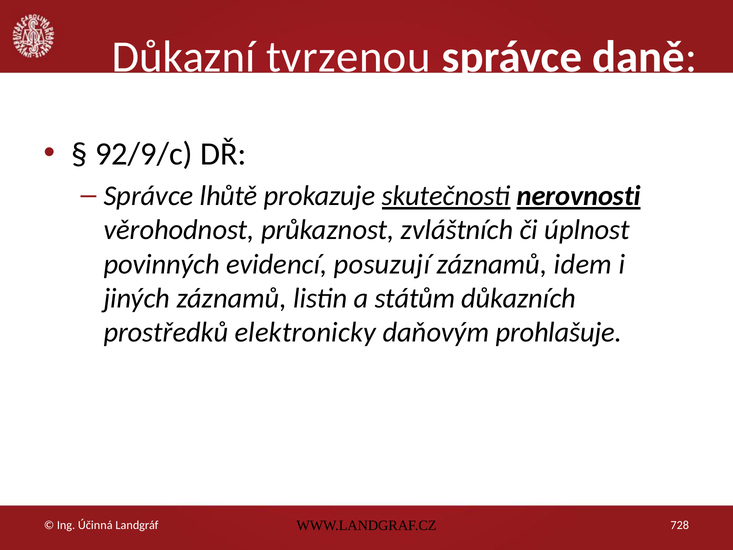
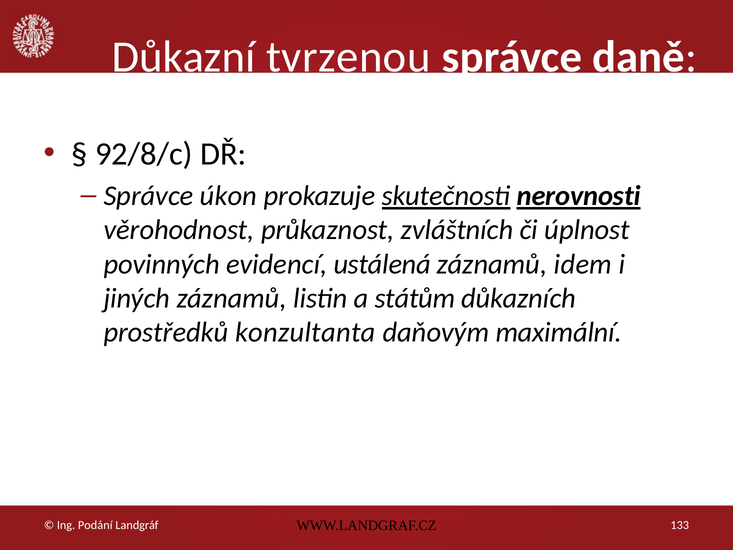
92/9/c: 92/9/c -> 92/8/c
lhůtě: lhůtě -> úkon
posuzují: posuzují -> ustálená
elektronicky: elektronicky -> konzultanta
prohlašuje: prohlašuje -> maximální
728: 728 -> 133
Účinná: Účinná -> Podání
